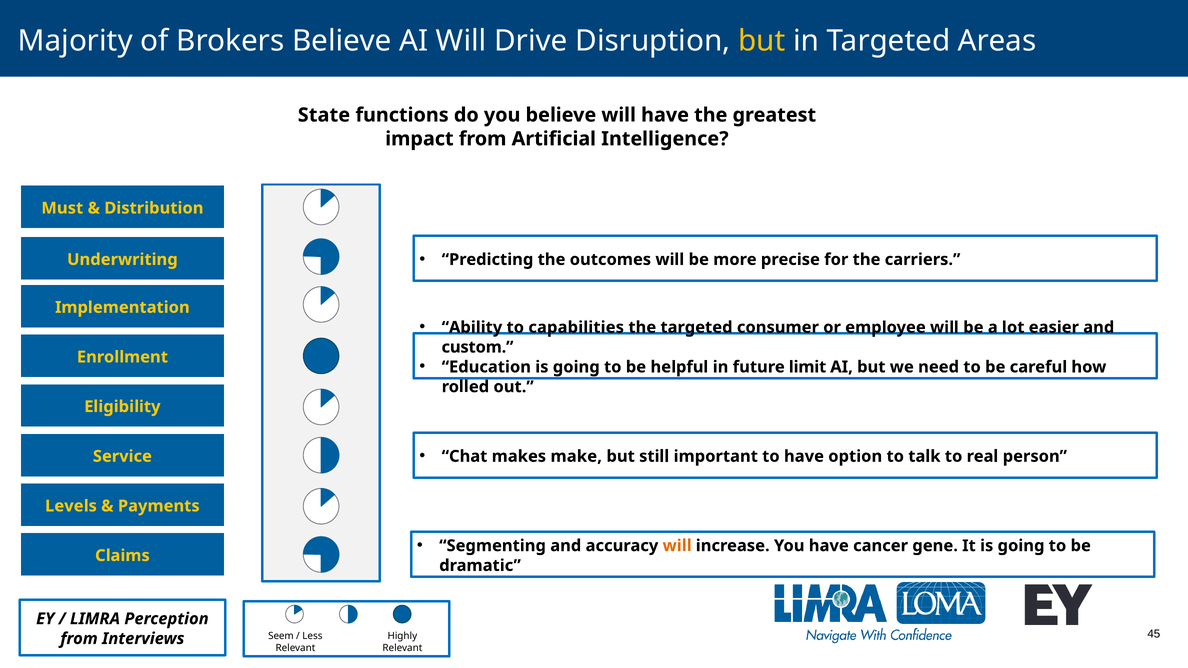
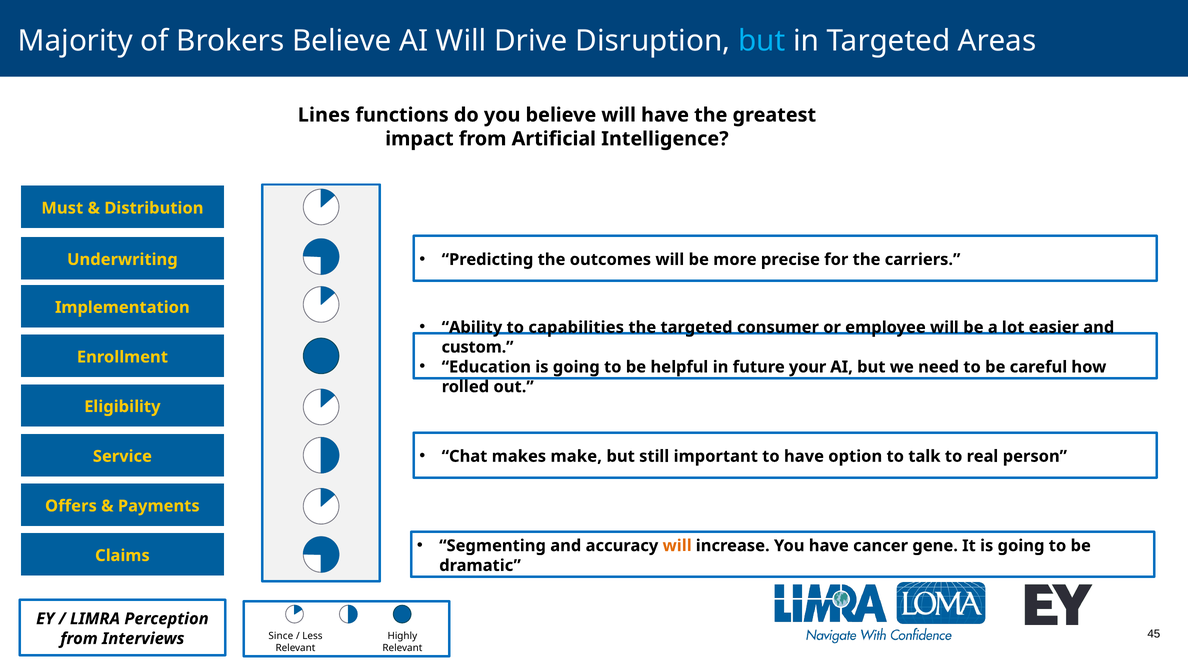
but at (762, 41) colour: yellow -> light blue
State: State -> Lines
limit: limit -> your
Levels: Levels -> Offers
Seem: Seem -> Since
